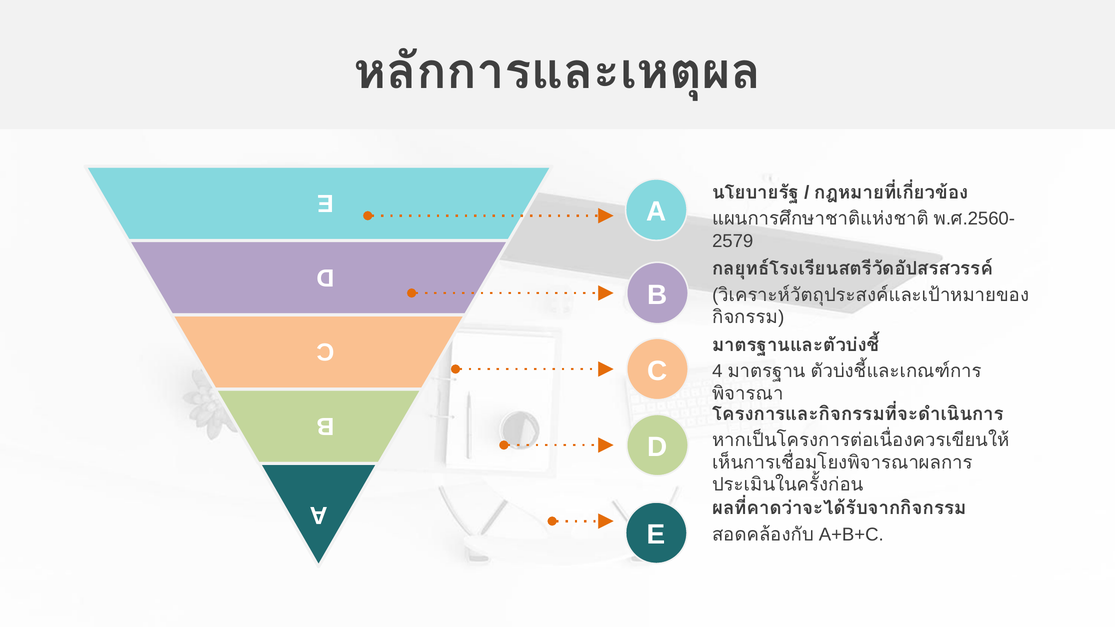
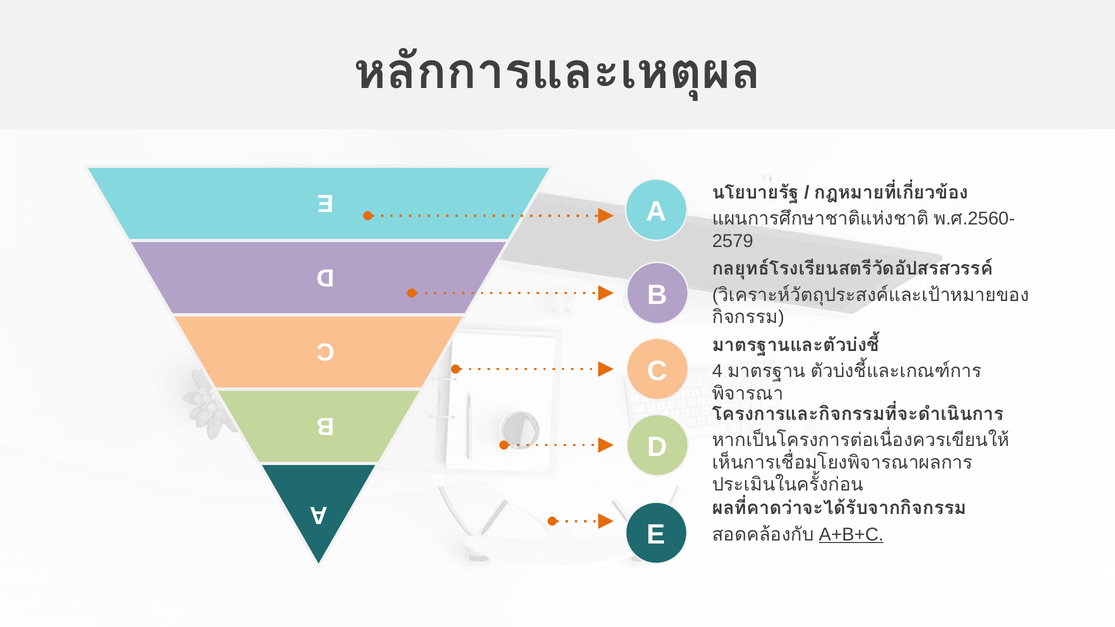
A+B+C underline: none -> present
